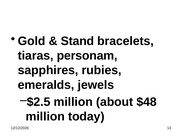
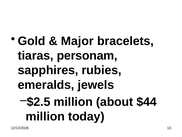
Stand: Stand -> Major
$48: $48 -> $44
